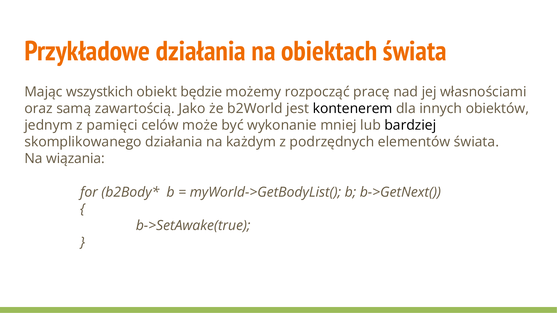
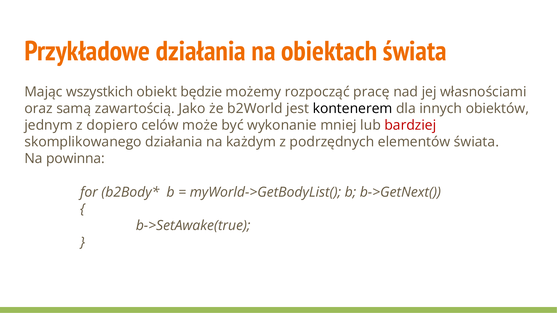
pamięci: pamięci -> dopiero
bardziej colour: black -> red
wiązania: wiązania -> powinna
